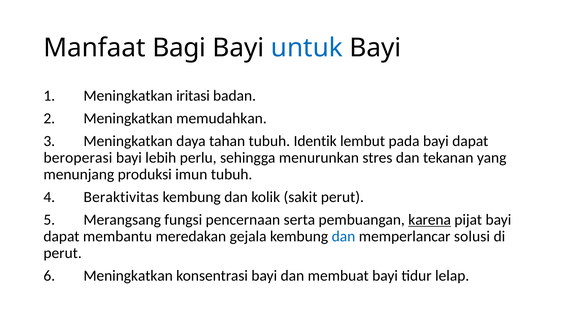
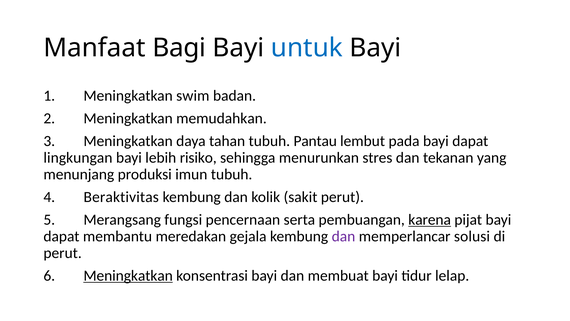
iritasi: iritasi -> swim
Identik: Identik -> Pantau
beroperasi: beroperasi -> lingkungan
perlu: perlu -> risiko
dan at (344, 236) colour: blue -> purple
Meningkatkan at (128, 275) underline: none -> present
